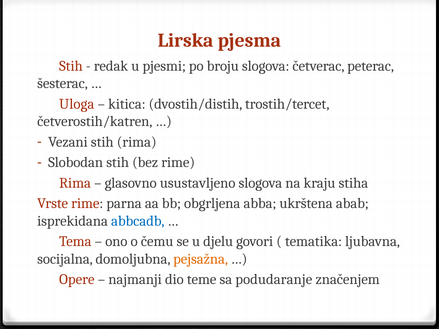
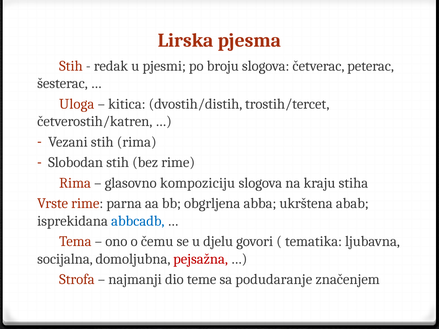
usustavljeno: usustavljeno -> kompoziciju
pejsažna colour: orange -> red
Opere: Opere -> Strofa
